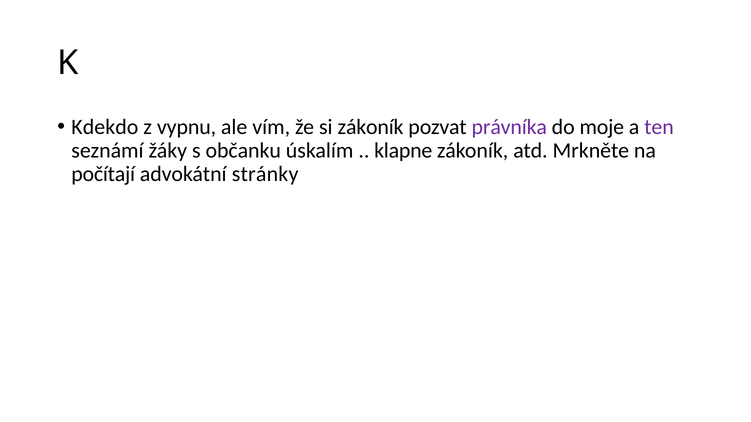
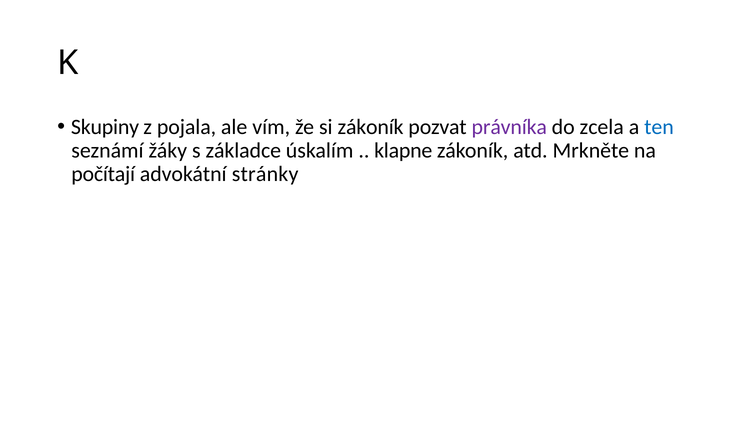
Kdekdo: Kdekdo -> Skupiny
vypnu: vypnu -> pojala
moje: moje -> zcela
ten colour: purple -> blue
občanku: občanku -> základce
